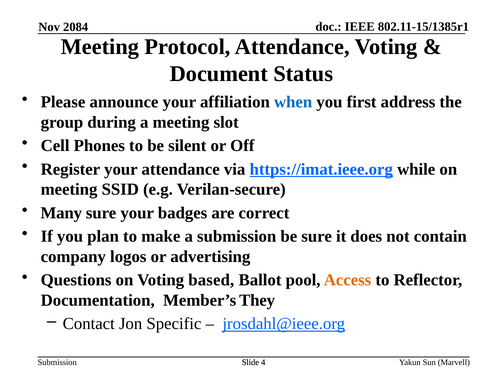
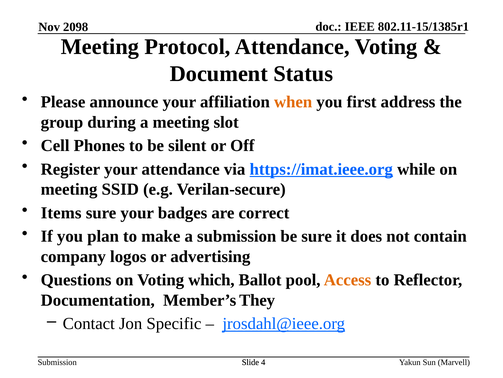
2084: 2084 -> 2098
when colour: blue -> orange
Many: Many -> Items
based: based -> which
